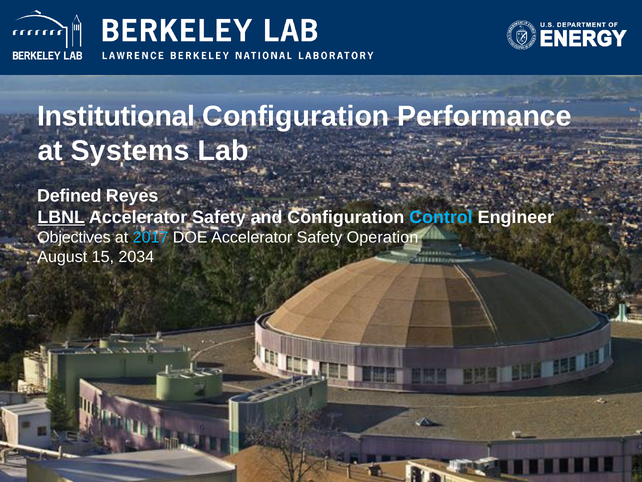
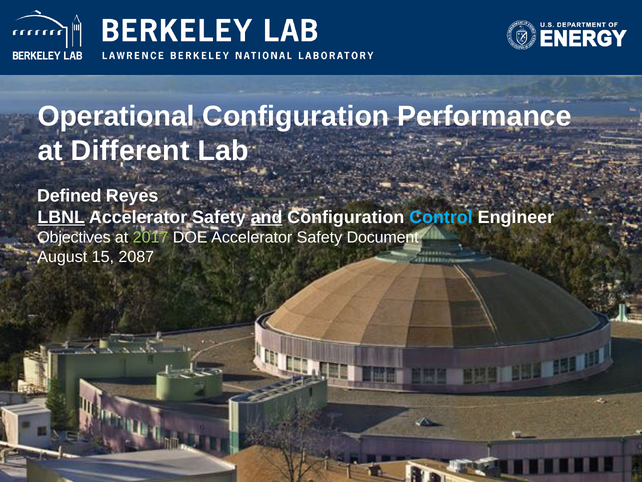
Institutional: Institutional -> Operational
Systems: Systems -> Different
and underline: none -> present
2017 colour: light blue -> light green
Operation: Operation -> Document
2034: 2034 -> 2087
